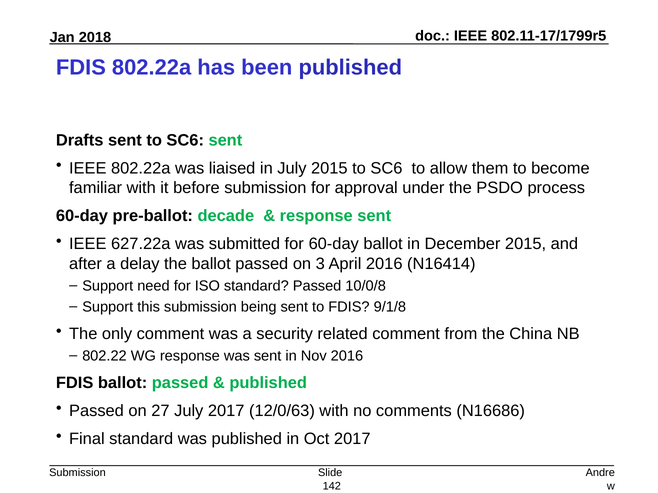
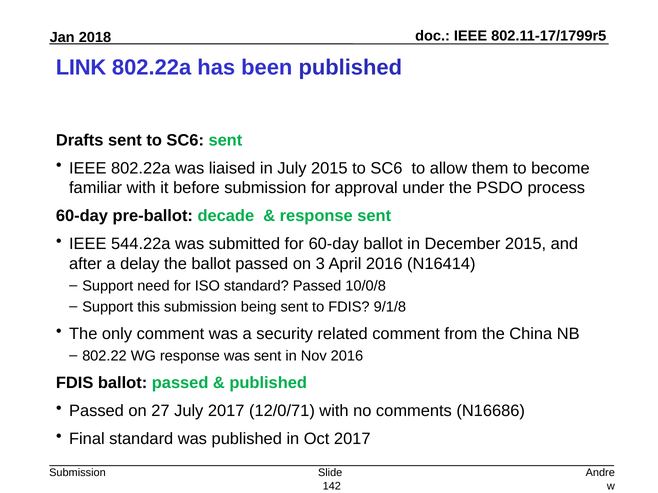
FDIS at (81, 67): FDIS -> LINK
627.22a: 627.22a -> 544.22a
12/0/63: 12/0/63 -> 12/0/71
